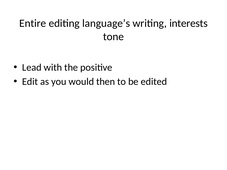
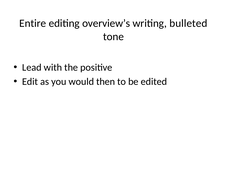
language’s: language’s -> overview’s
interests: interests -> bulleted
